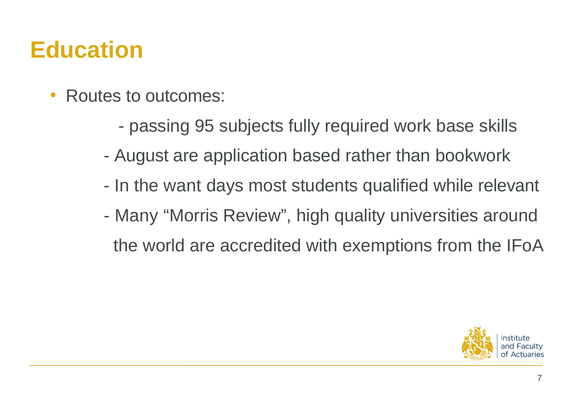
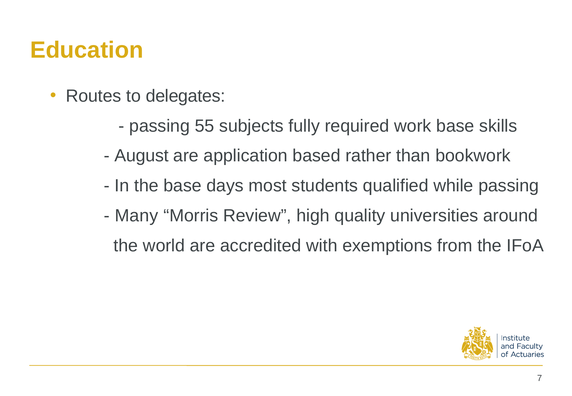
outcomes: outcomes -> delegates
95: 95 -> 55
the want: want -> base
while relevant: relevant -> passing
